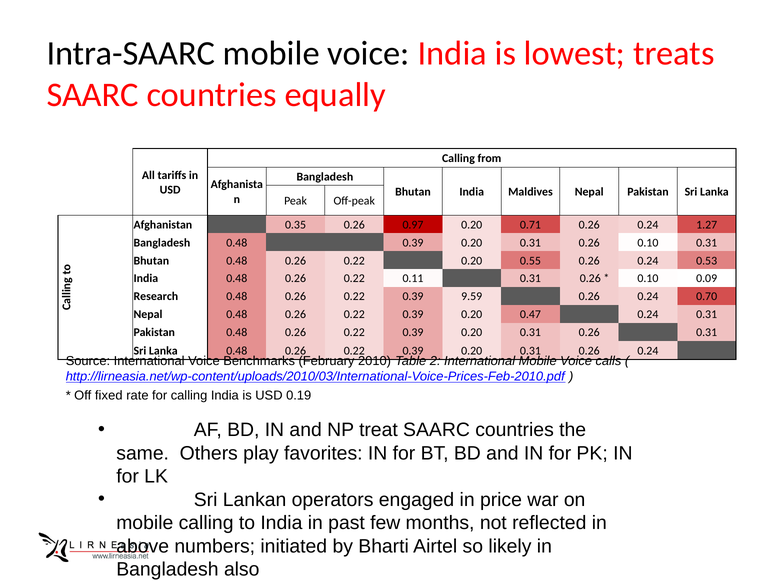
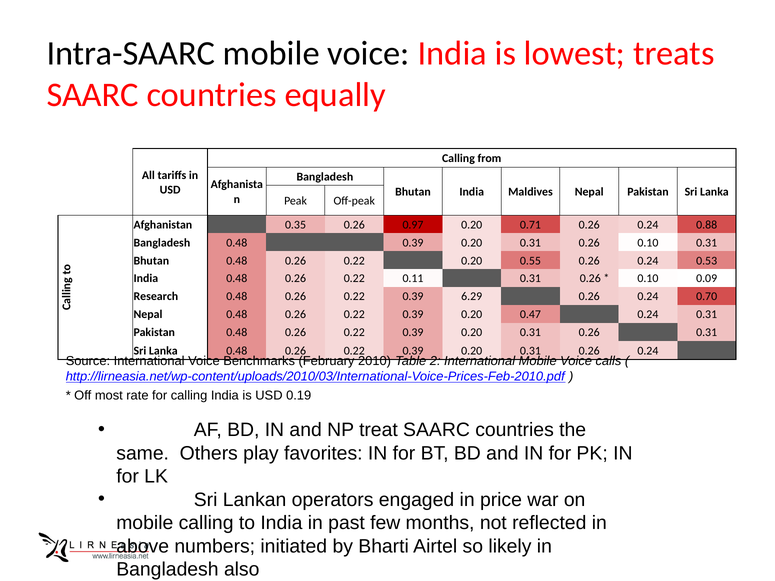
1.27: 1.27 -> 0.88
9.59: 9.59 -> 6.29
fixed: fixed -> most
